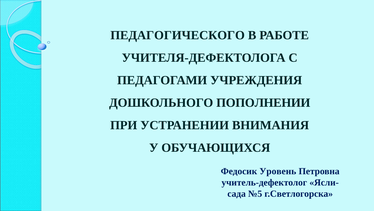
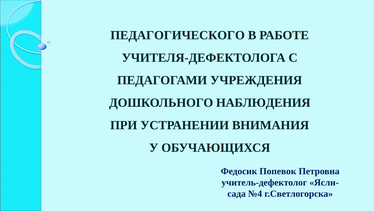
ПОПОЛНЕНИИ: ПОПОЛНЕНИИ -> НАБЛЮДЕНИЯ
Уровень: Уровень -> Попевок
№5: №5 -> №4
